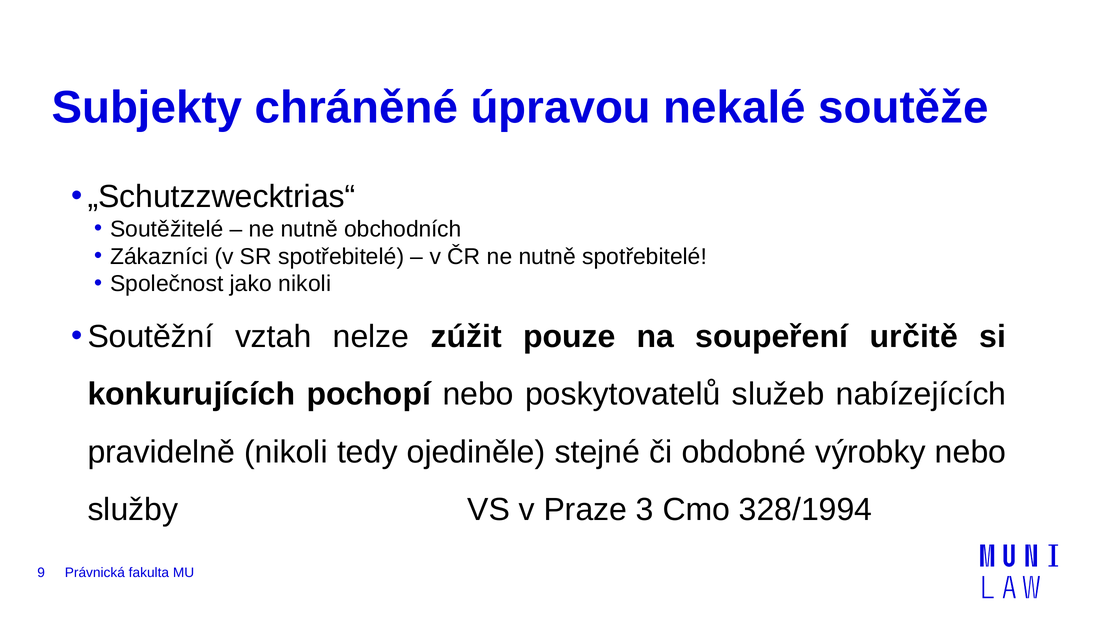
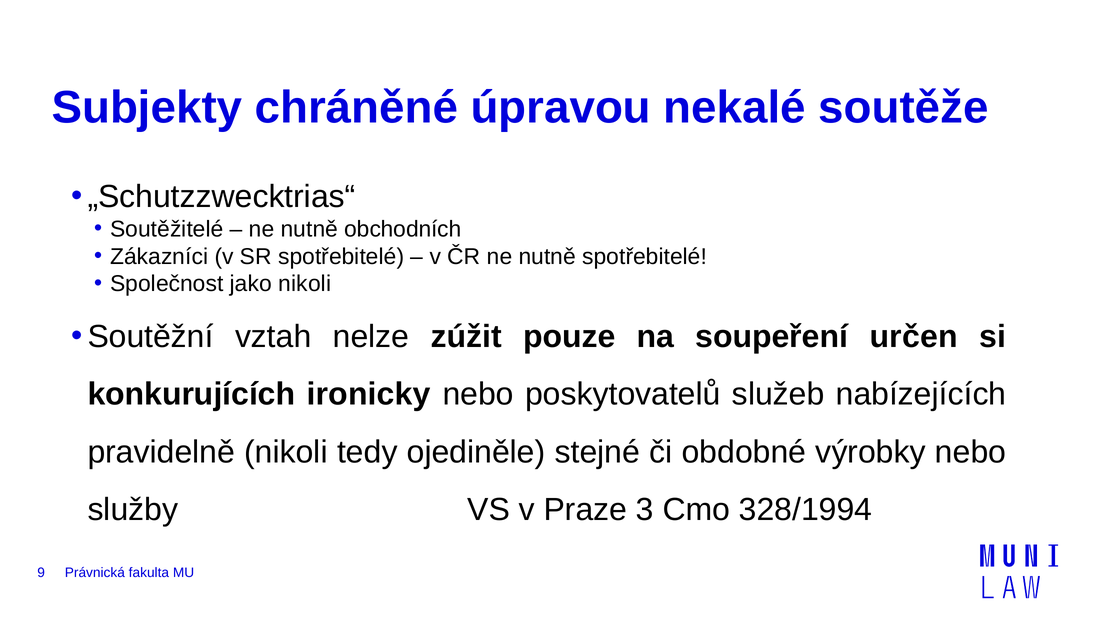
určitě: určitě -> určen
pochopí: pochopí -> ironicky
